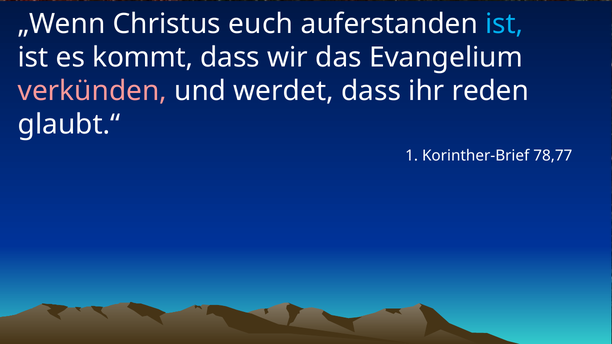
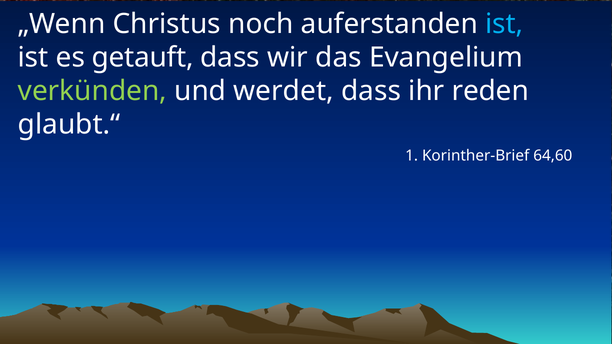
euch: euch -> noch
kommt: kommt -> getauft
verkünden colour: pink -> light green
78,77: 78,77 -> 64,60
